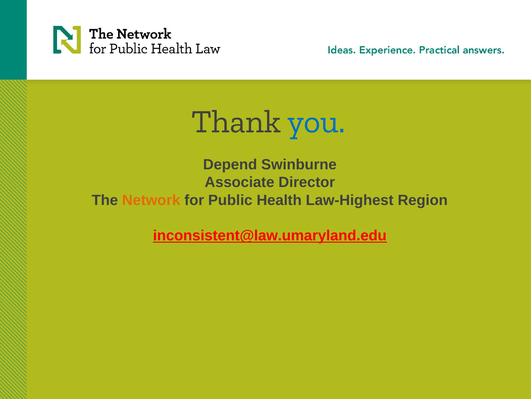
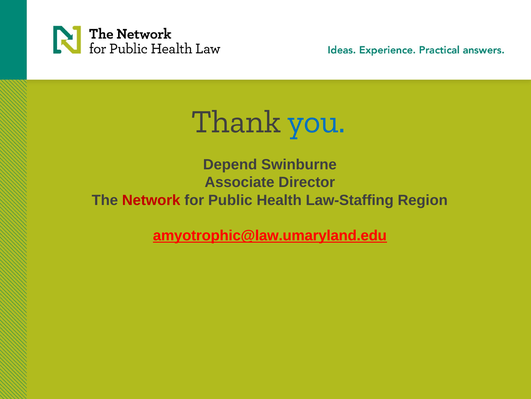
Network colour: orange -> red
Law-Highest: Law-Highest -> Law-Staffing
inconsistent@law.umaryland.edu: inconsistent@law.umaryland.edu -> amyotrophic@law.umaryland.edu
